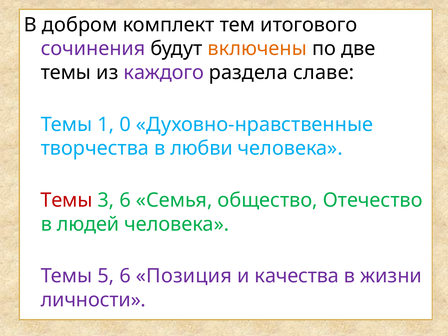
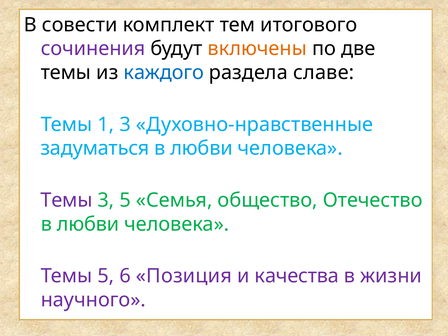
добром: добром -> совести
каждого colour: purple -> blue
1 0: 0 -> 3
творчества: творчества -> задуматься
Темы at (67, 200) colour: red -> purple
3 6: 6 -> 5
людей at (88, 224): людей -> любви
личности: личности -> научного
